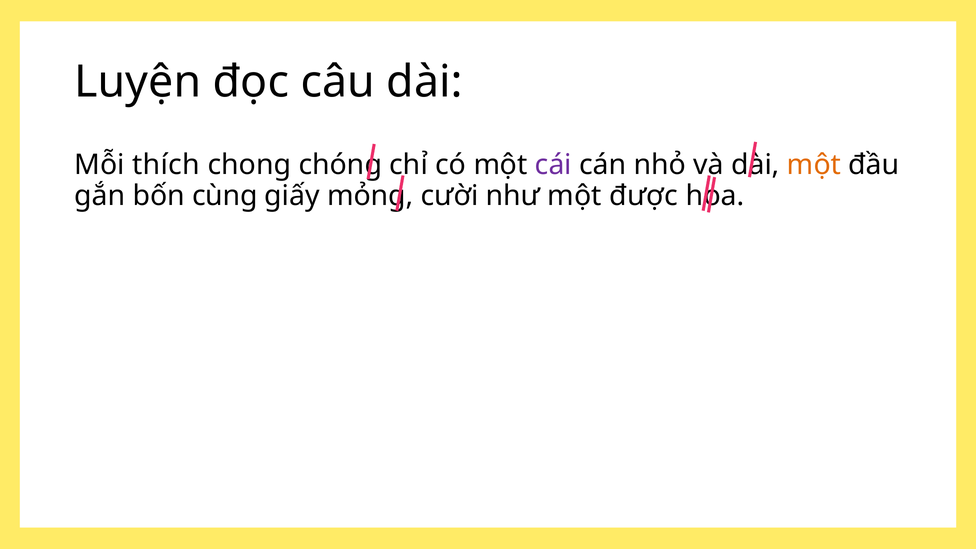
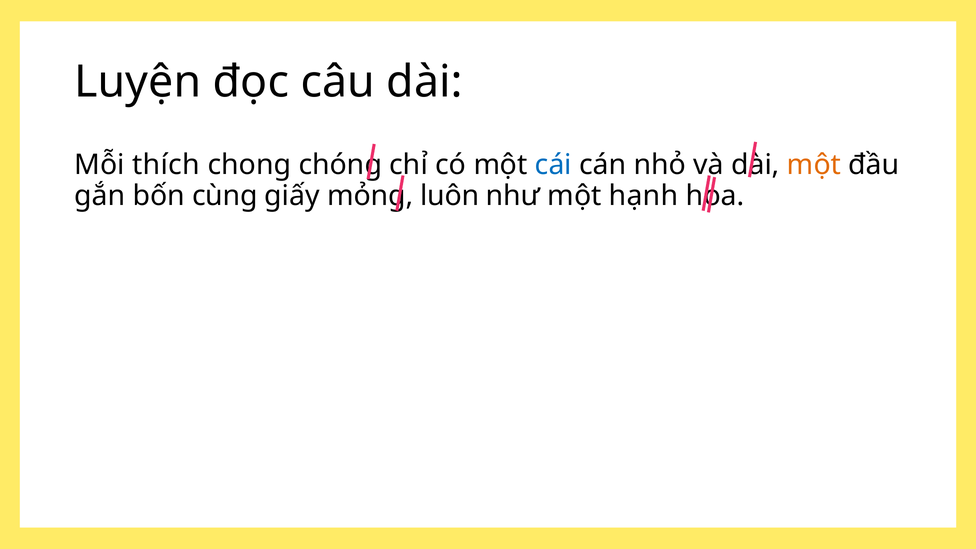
cái colour: purple -> blue
cười: cười -> luôn
được: được -> hạnh
